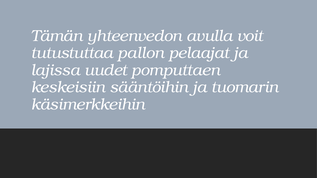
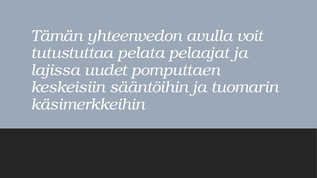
pallon: pallon -> pelata
